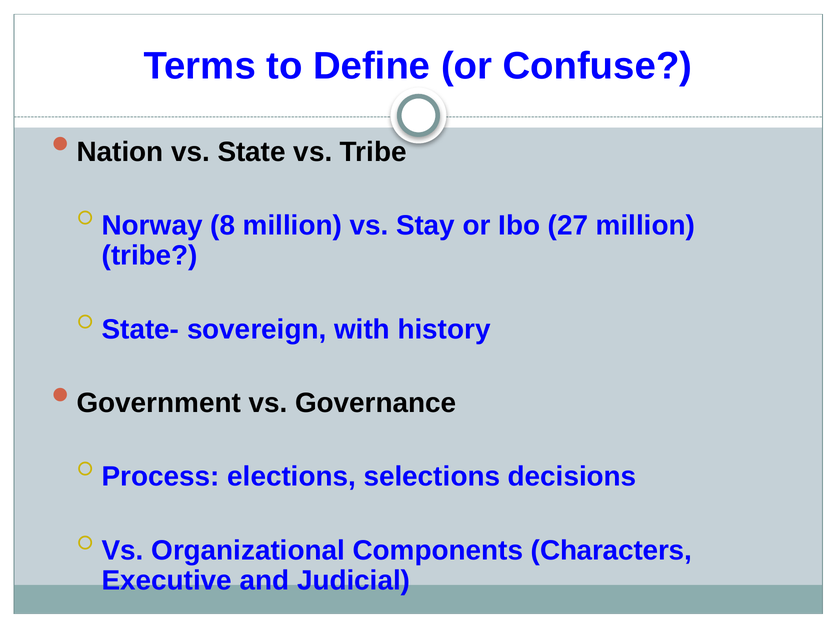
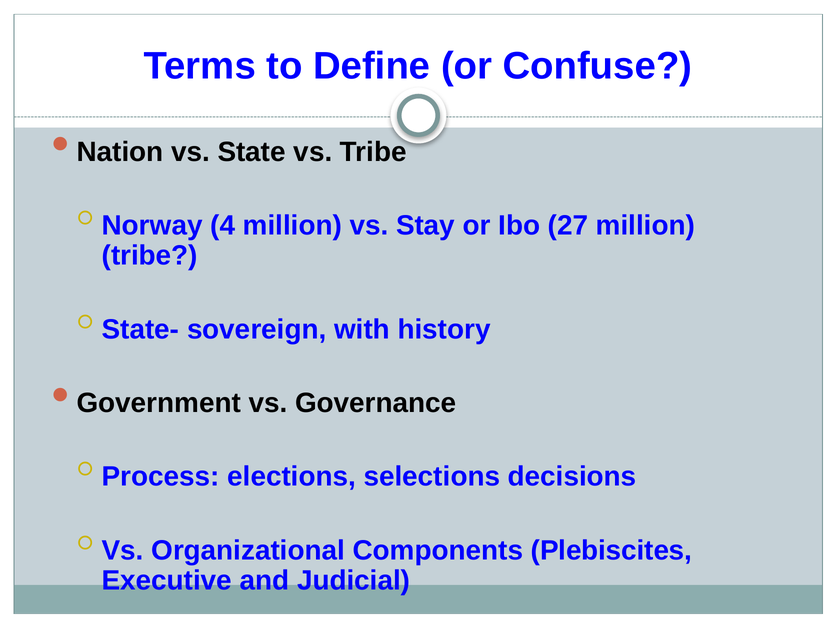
8: 8 -> 4
Characters: Characters -> Plebiscites
